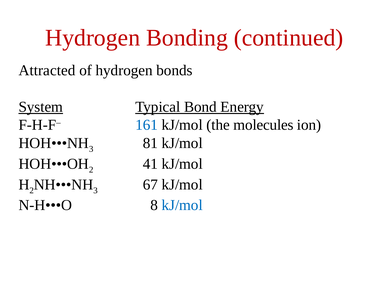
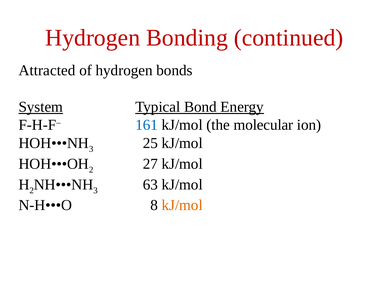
molecules: molecules -> molecular
81: 81 -> 25
41: 41 -> 27
67: 67 -> 63
kJ/mol at (182, 205) colour: blue -> orange
